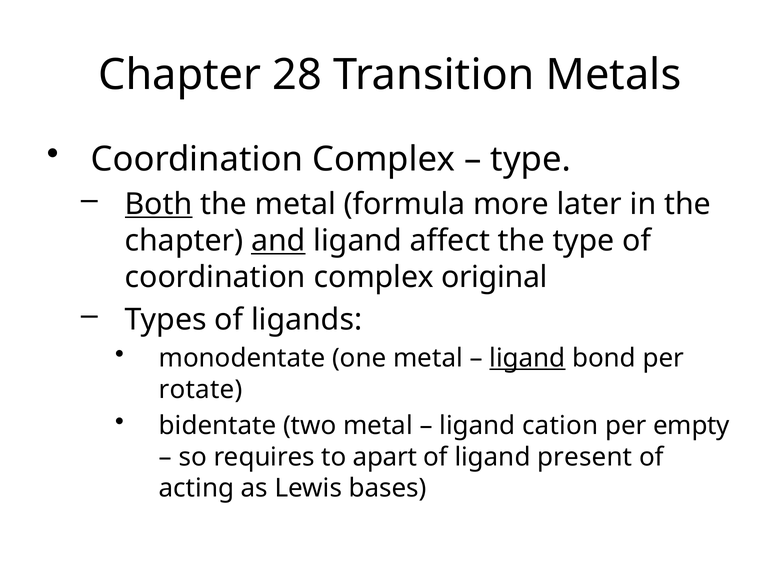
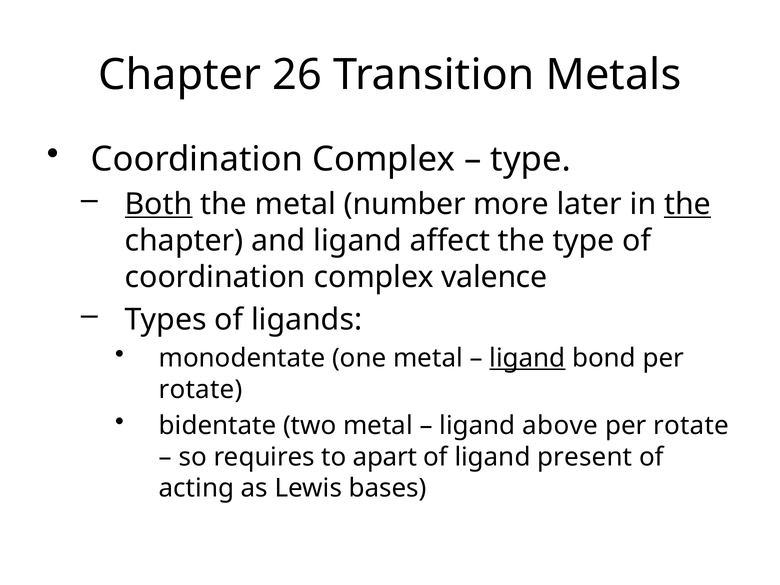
28: 28 -> 26
formula: formula -> number
the at (688, 204) underline: none -> present
and underline: present -> none
original: original -> valence
cation: cation -> above
empty at (691, 426): empty -> rotate
